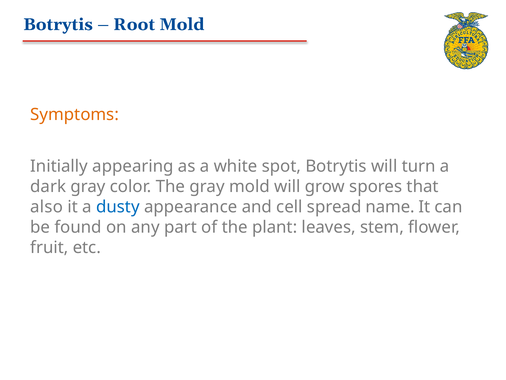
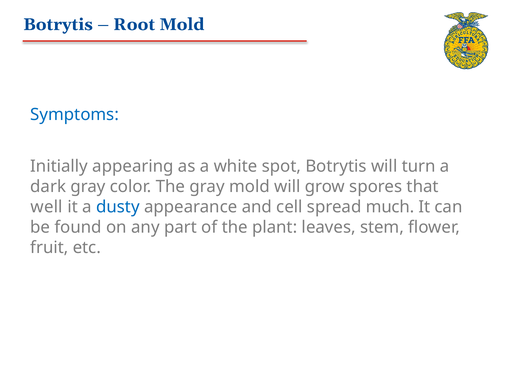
Symptoms colour: orange -> blue
also: also -> well
name: name -> much
